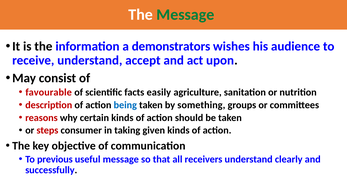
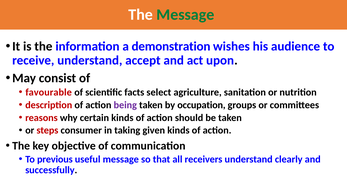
demonstrators: demonstrators -> demonstration
easily: easily -> select
being colour: blue -> purple
something: something -> occupation
